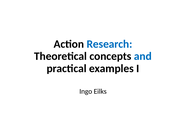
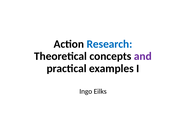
and colour: blue -> purple
